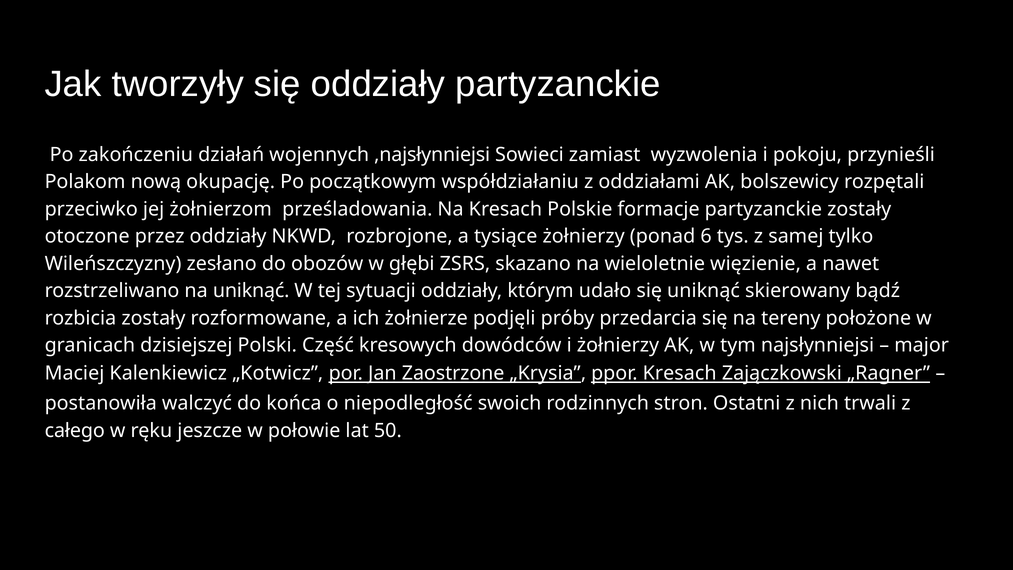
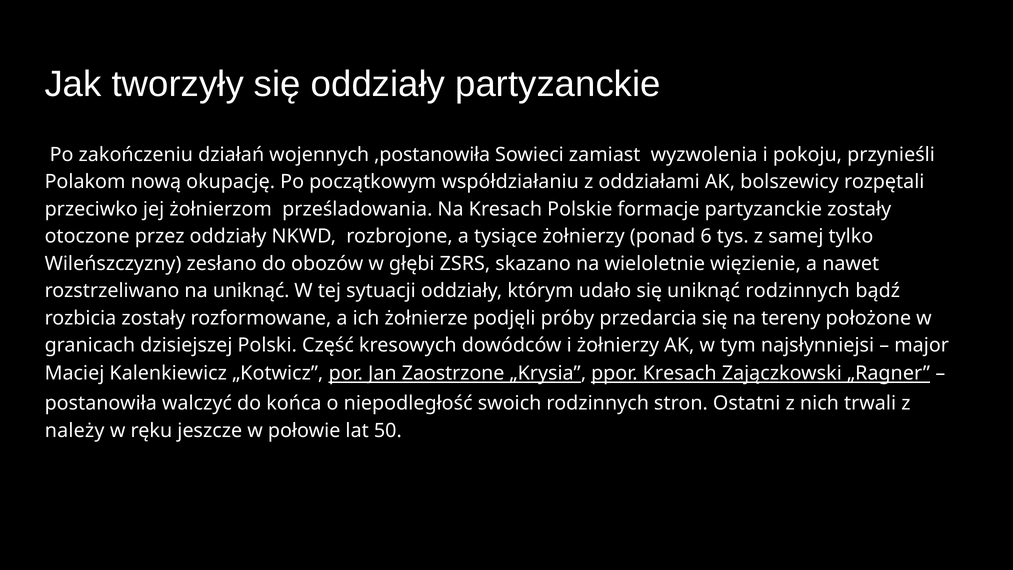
,najsłynniejsi: ,najsłynniejsi -> ,postanowiła
uniknąć skierowany: skierowany -> rodzinnych
całego: całego -> należy
